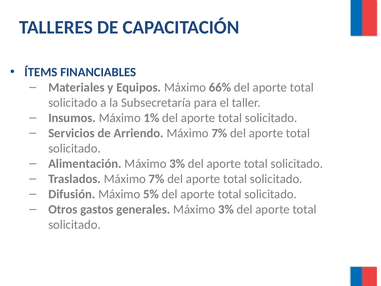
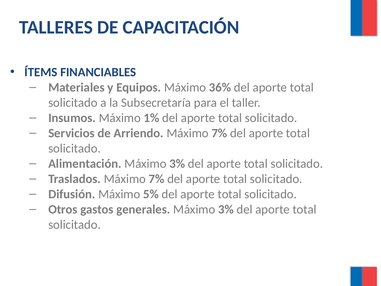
66%: 66% -> 36%
